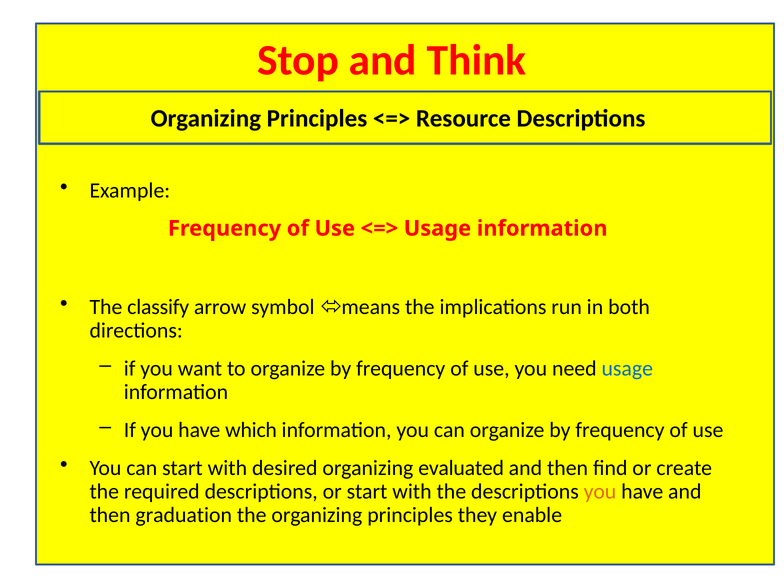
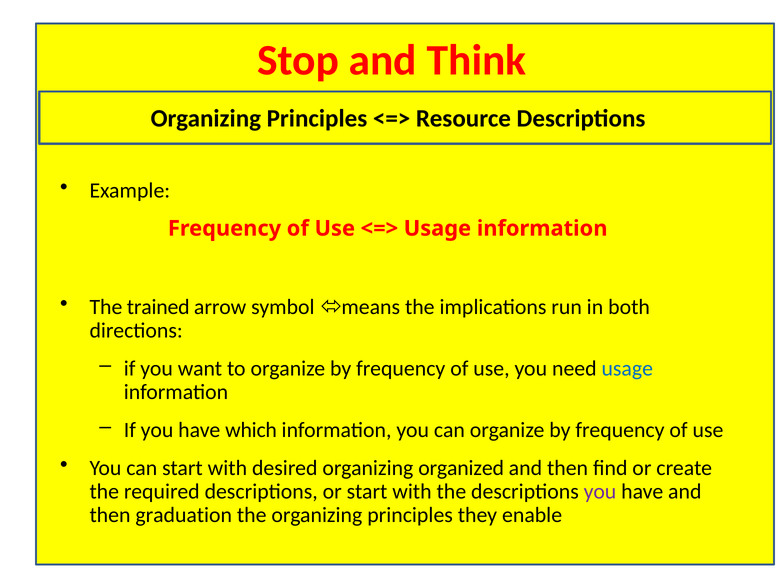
classify: classify -> trained
evaluated: evaluated -> organized
you at (600, 492) colour: orange -> purple
